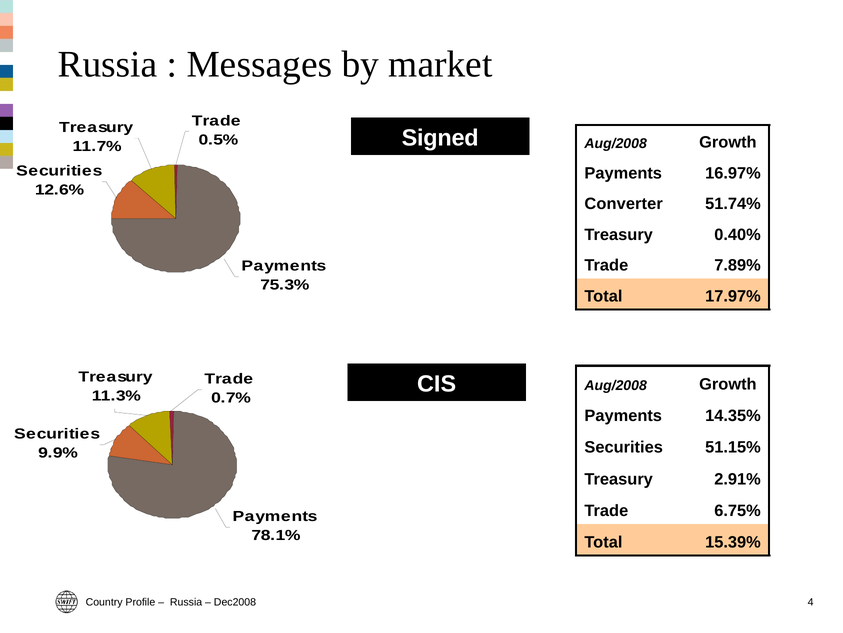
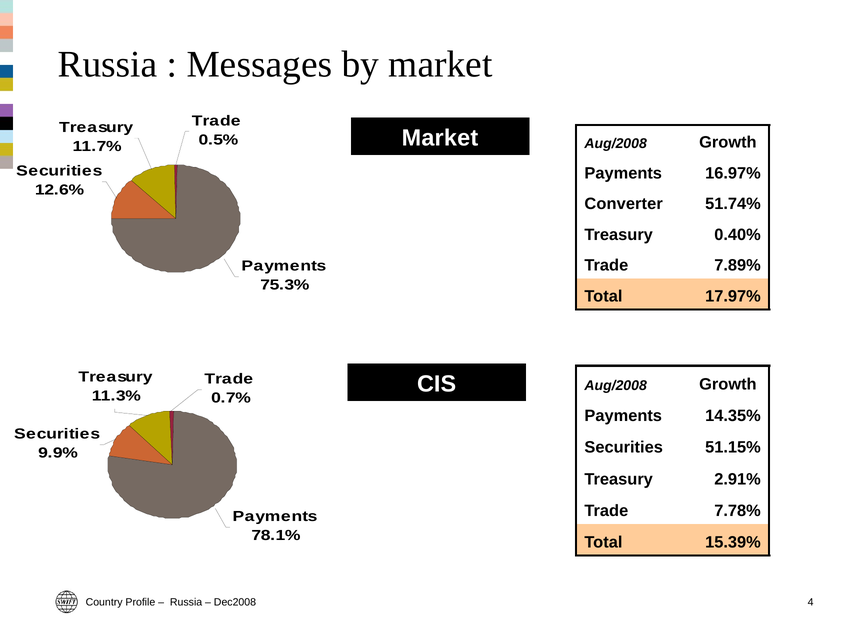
Signed at (440, 138): Signed -> Market
6.75%: 6.75% -> 7.78%
